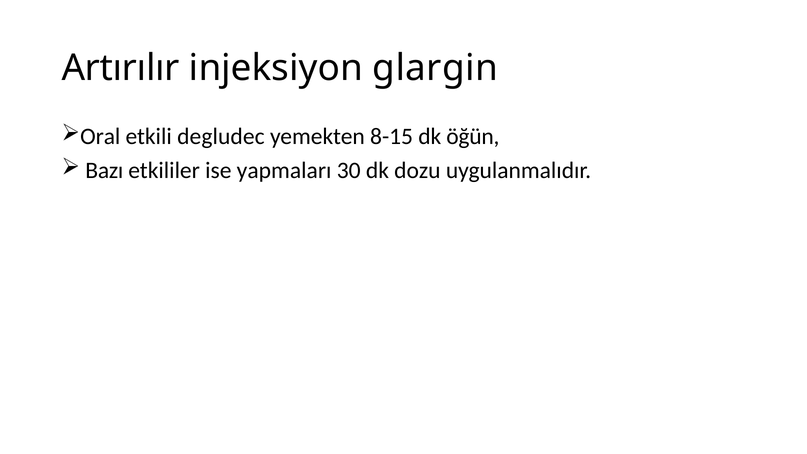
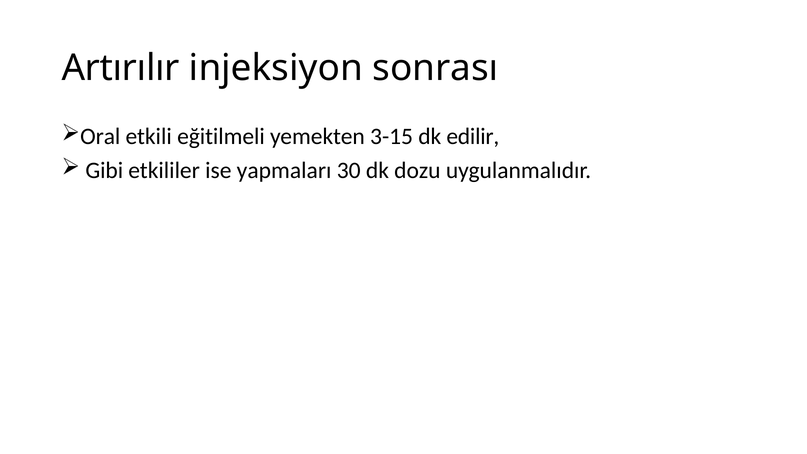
glargin: glargin -> sonrası
degludec: degludec -> eğitilmeli
8-15: 8-15 -> 3-15
öğün: öğün -> edilir
Bazı: Bazı -> Gibi
